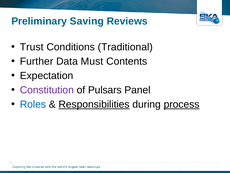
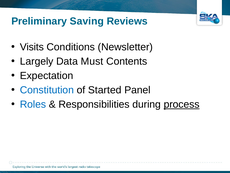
Trust: Trust -> Visits
Traditional: Traditional -> Newsletter
Further: Further -> Largely
Constitution colour: purple -> blue
Pulsars: Pulsars -> Started
Responsibilities underline: present -> none
